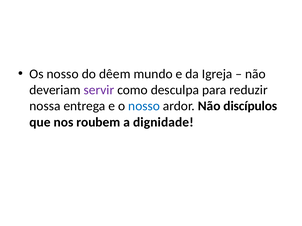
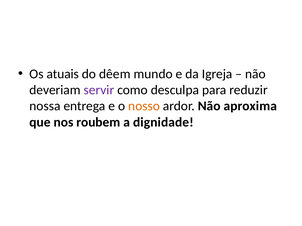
Os nosso: nosso -> atuais
nosso at (144, 106) colour: blue -> orange
discípulos: discípulos -> aproxima
